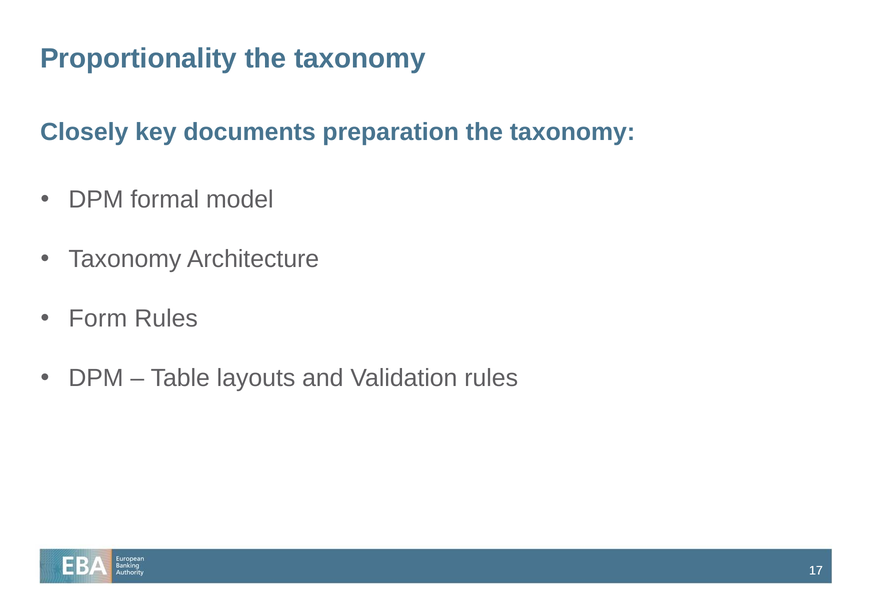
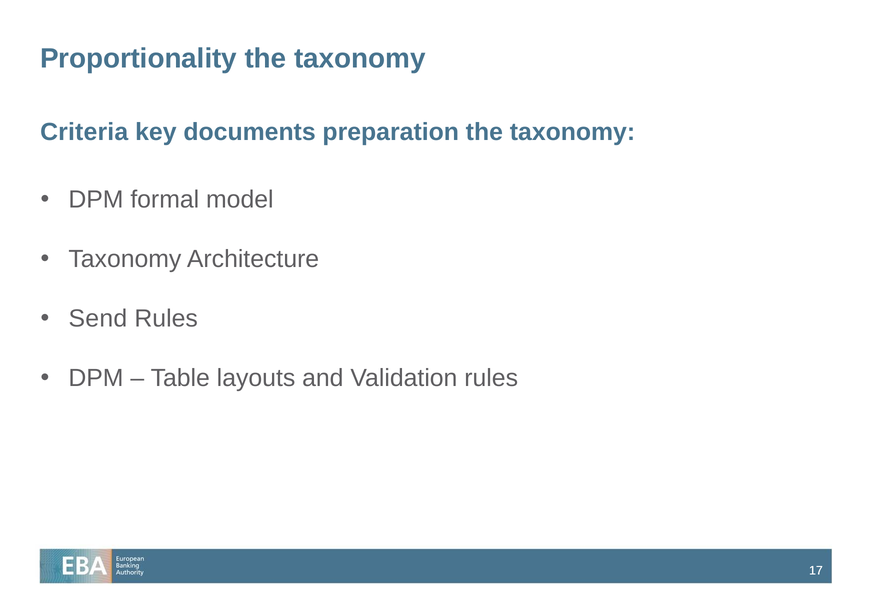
Closely: Closely -> Criteria
Form: Form -> Send
